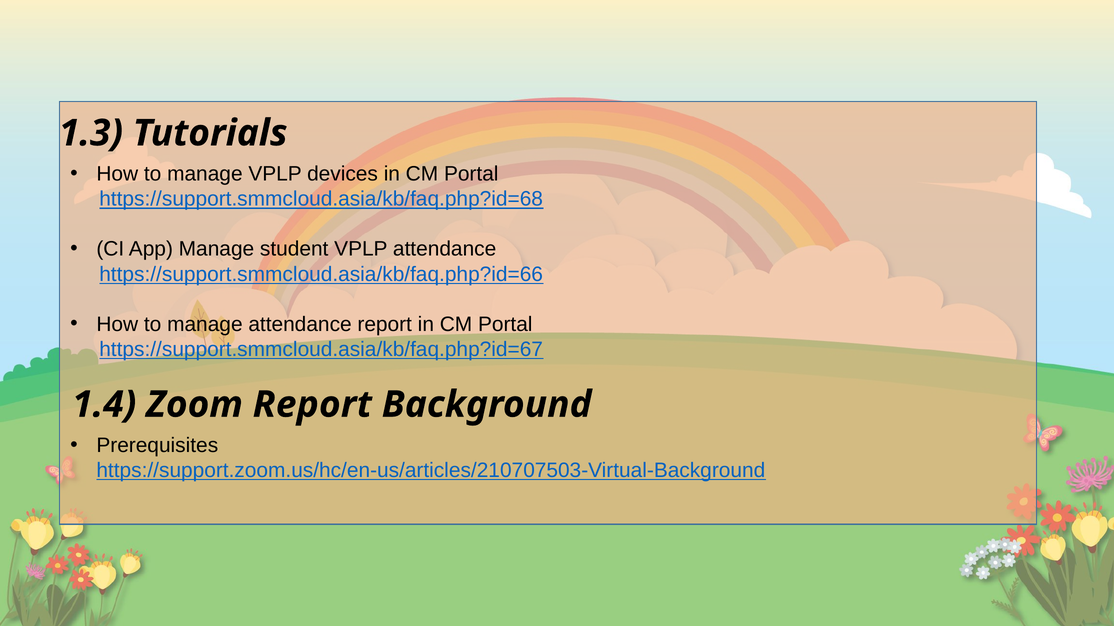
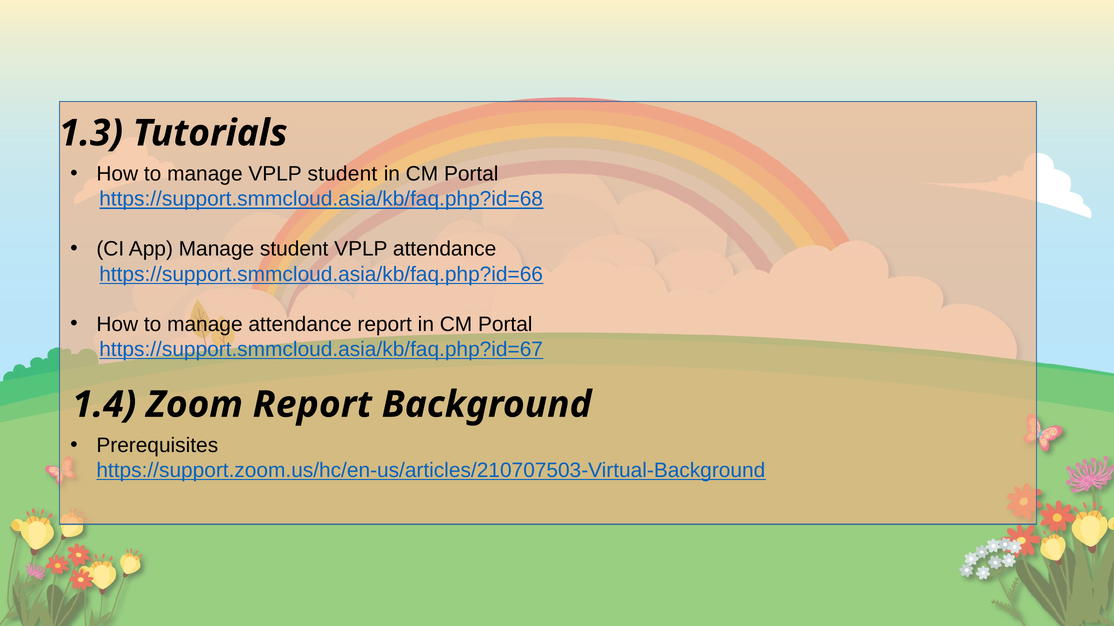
VPLP devices: devices -> student
